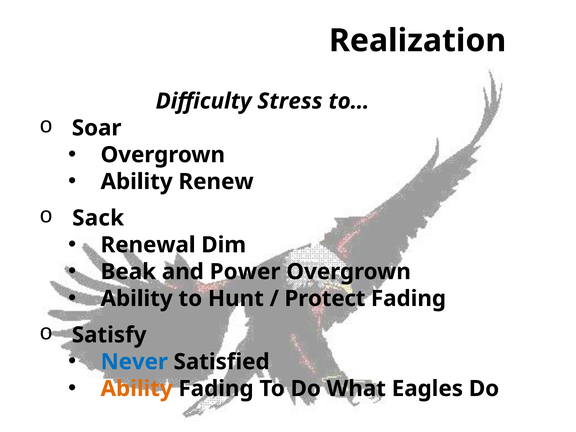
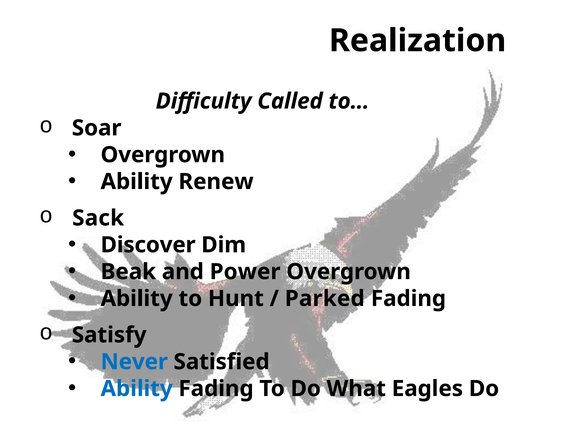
Stress: Stress -> Called
Renewal: Renewal -> Discover
Protect: Protect -> Parked
Ability at (137, 389) colour: orange -> blue
